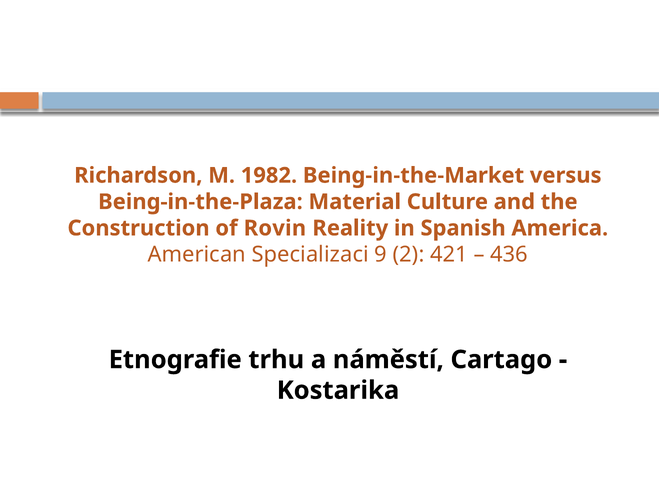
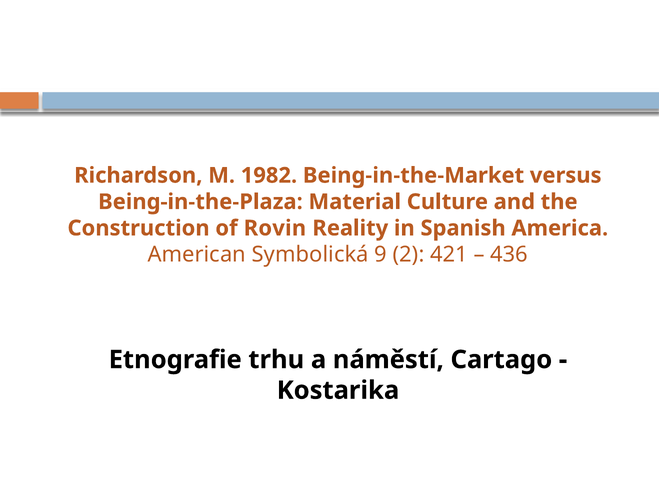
Specializaci: Specializaci -> Symbolická
